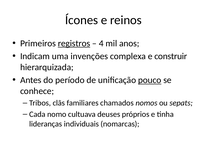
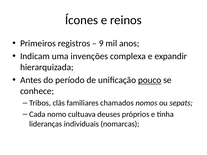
registros underline: present -> none
4: 4 -> 9
construir: construir -> expandir
